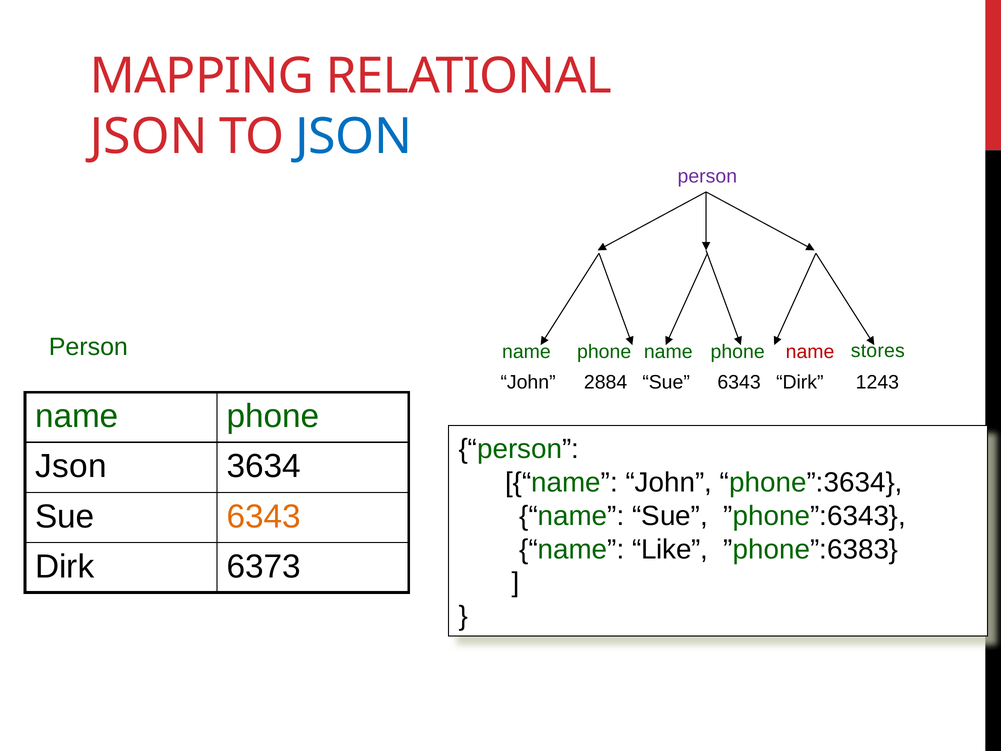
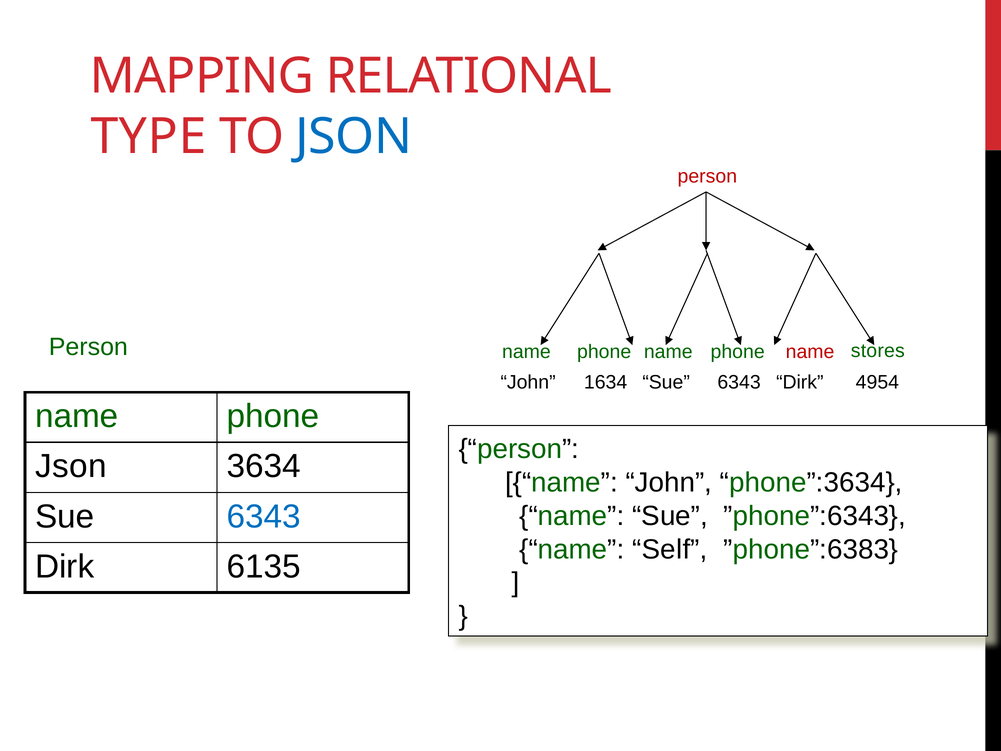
JSON at (149, 136): JSON -> TYPE
person at (707, 176) colour: purple -> red
2884: 2884 -> 1634
1243: 1243 -> 4954
6343 at (264, 516) colour: orange -> blue
Like: Like -> Self
6373: 6373 -> 6135
